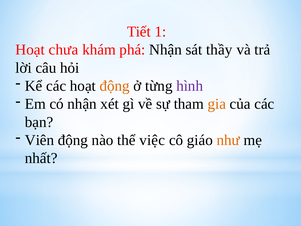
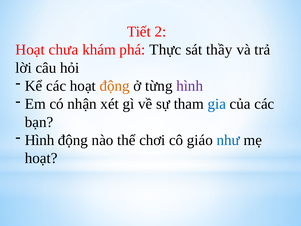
1: 1 -> 2
phá Nhận: Nhận -> Thực
gia colour: orange -> blue
Viên at (39, 140): Viên -> Hình
việc: việc -> chơi
như colour: orange -> blue
nhất at (41, 158): nhất -> hoạt
